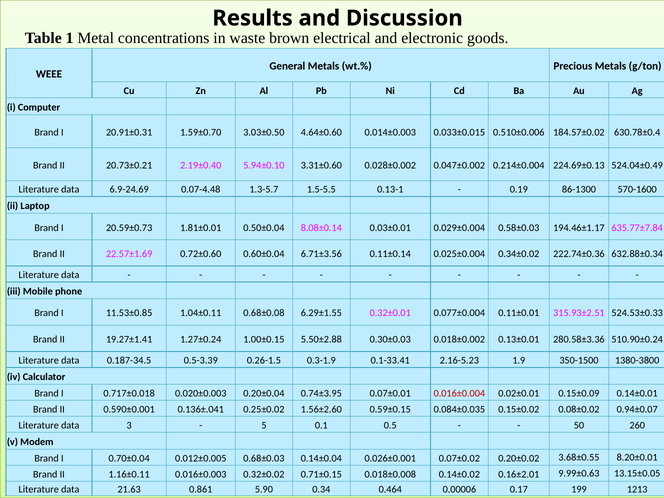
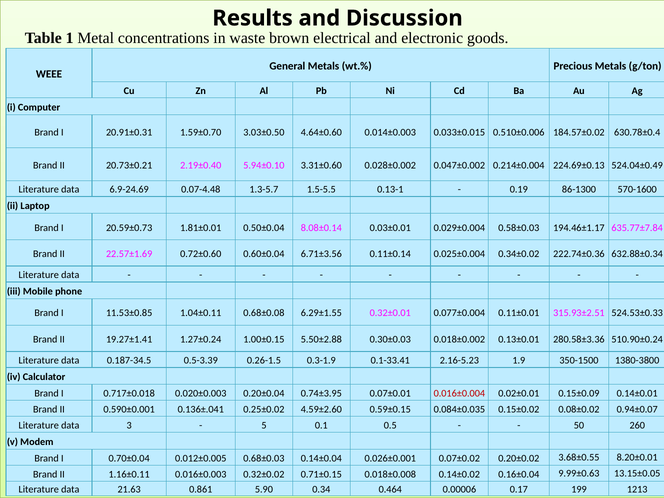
1.56±2.60: 1.56±2.60 -> 4.59±2.60
0.16±2.01: 0.16±2.01 -> 0.16±0.04
